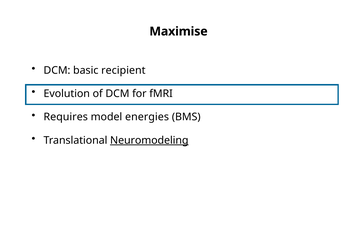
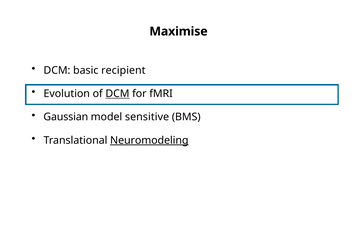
DCM at (117, 94) underline: none -> present
Requires: Requires -> Gaussian
energies: energies -> sensitive
